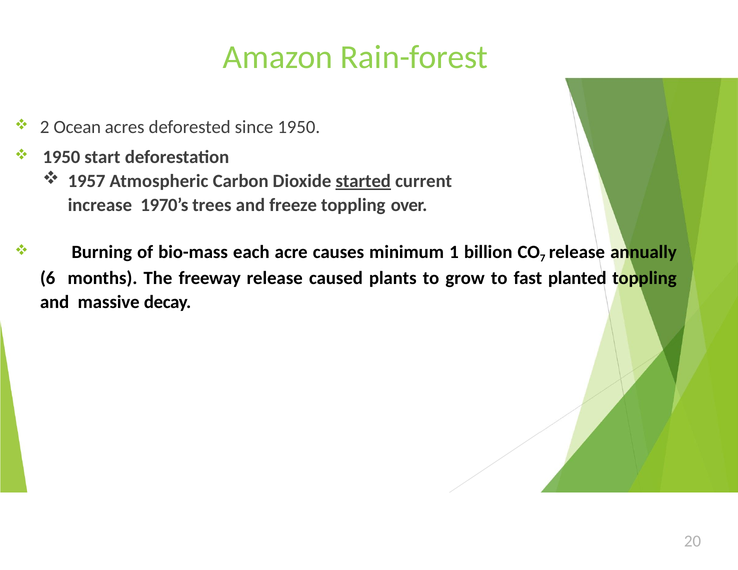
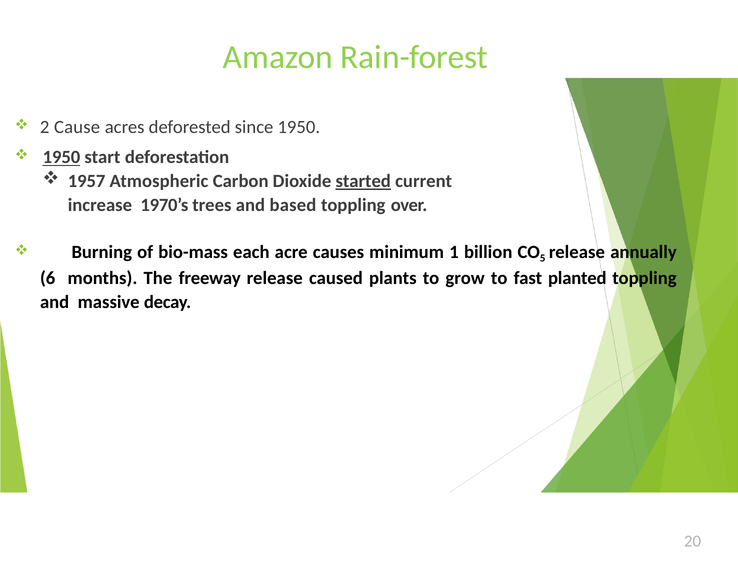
Ocean: Ocean -> Cause
1950 at (61, 157) underline: none -> present
freeze: freeze -> based
7: 7 -> 5
